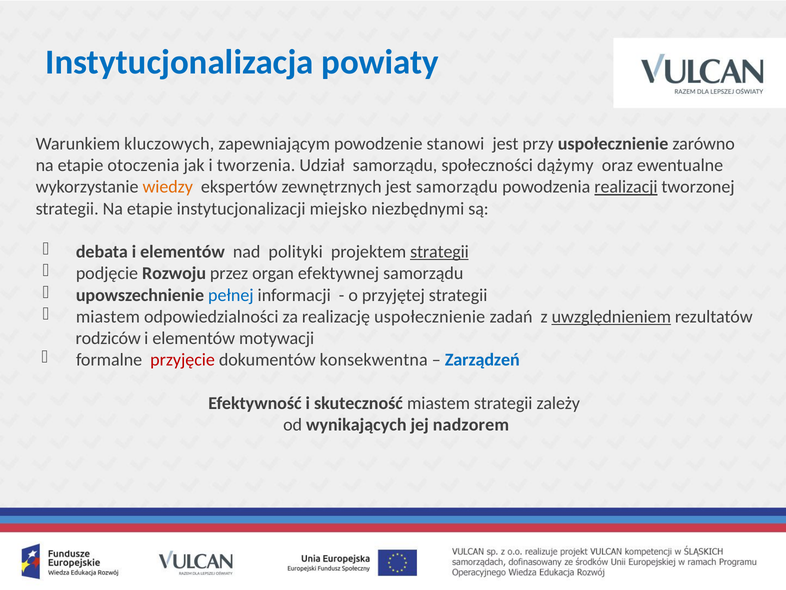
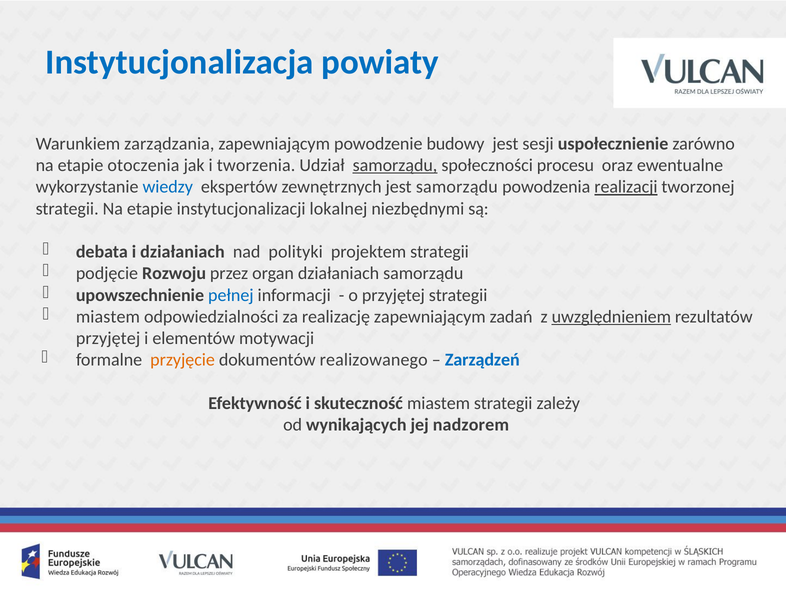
kluczowych: kluczowych -> zarządzania
stanowi: stanowi -> budowy
przy: przy -> sesji
samorządu at (395, 165) underline: none -> present
dążymy: dążymy -> procesu
wiedzy colour: orange -> blue
miejsko: miejsko -> lokalnej
debata i elementów: elementów -> działaniach
strategii at (439, 252) underline: present -> none
organ efektywnej: efektywnej -> działaniach
realizację uspołecznienie: uspołecznienie -> zapewniającym
rodziców at (108, 338): rodziców -> przyjętej
przyjęcie colour: red -> orange
konsekwentna: konsekwentna -> realizowanego
